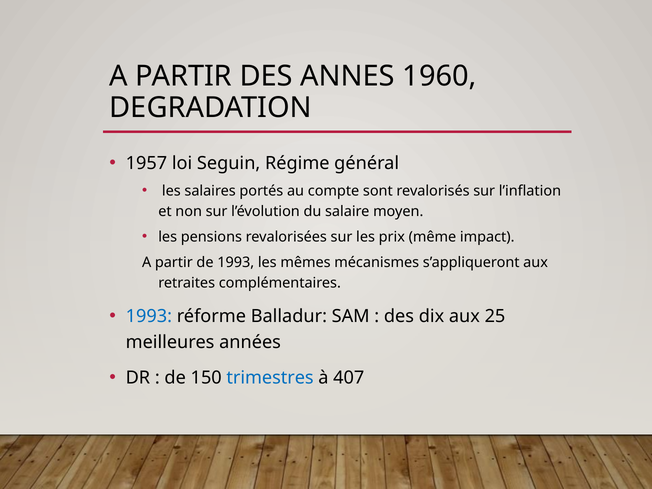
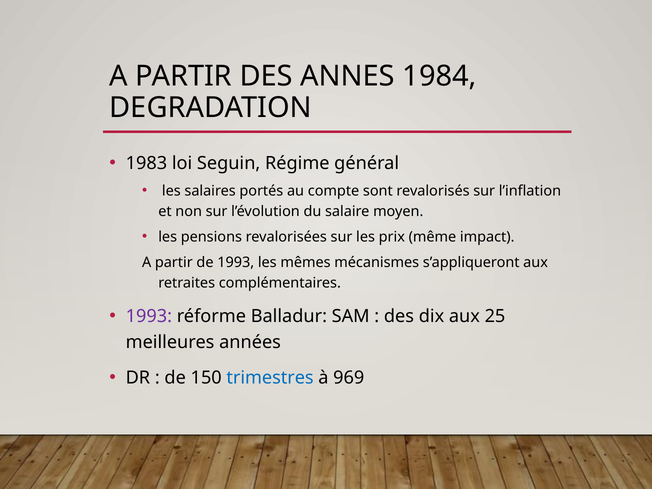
1960: 1960 -> 1984
1957: 1957 -> 1983
1993 at (149, 316) colour: blue -> purple
407: 407 -> 969
